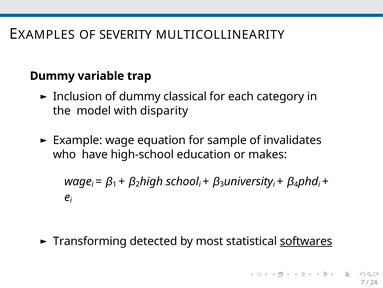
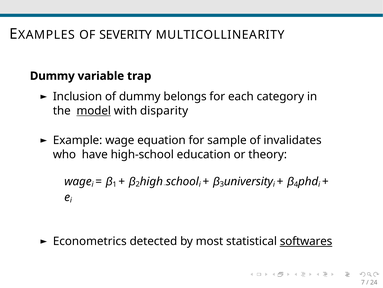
classical: classical -> belongs
model underline: none -> present
makes: makes -> theory
Transforming: Transforming -> Econometrics
